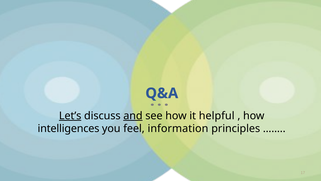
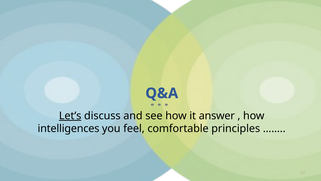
and underline: present -> none
helpful: helpful -> answer
information: information -> comfortable
